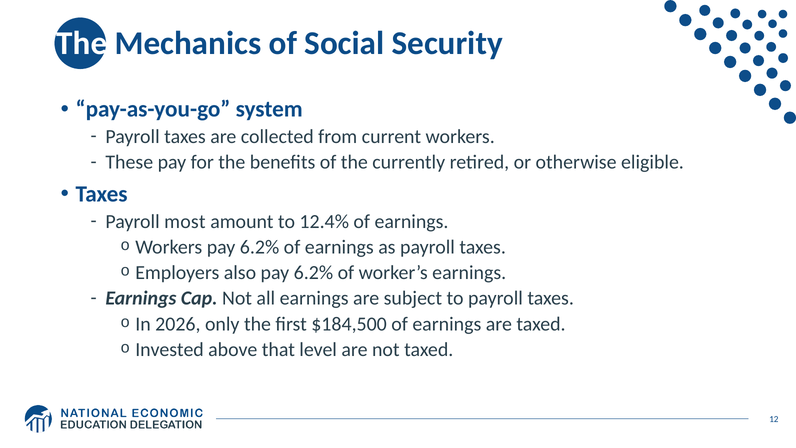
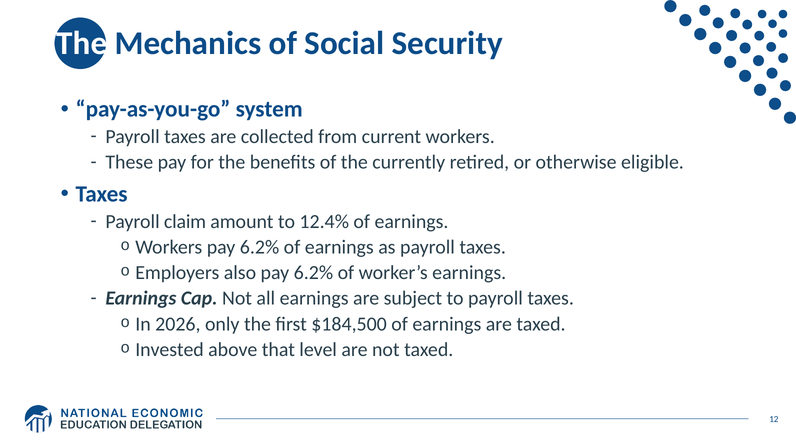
most: most -> claim
